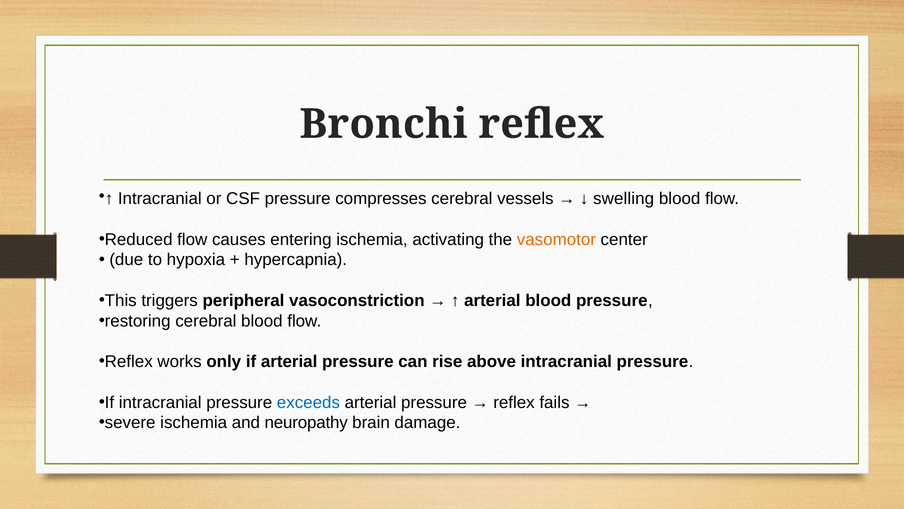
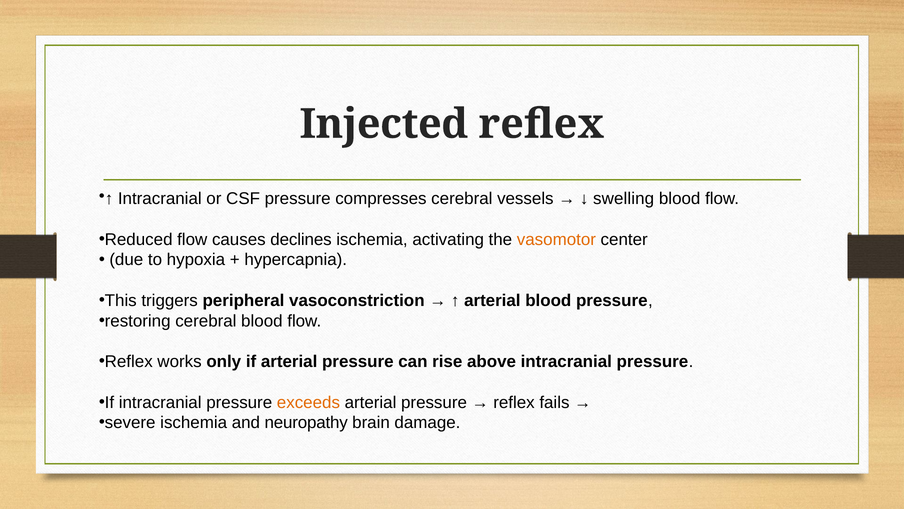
Bronchi: Bronchi -> Injected
entering: entering -> declines
exceeds colour: blue -> orange
